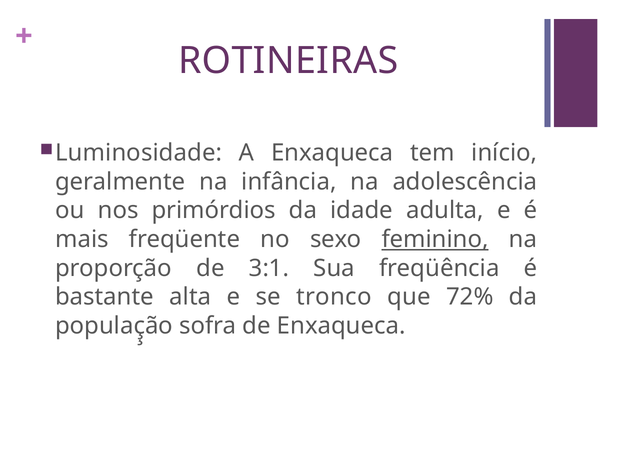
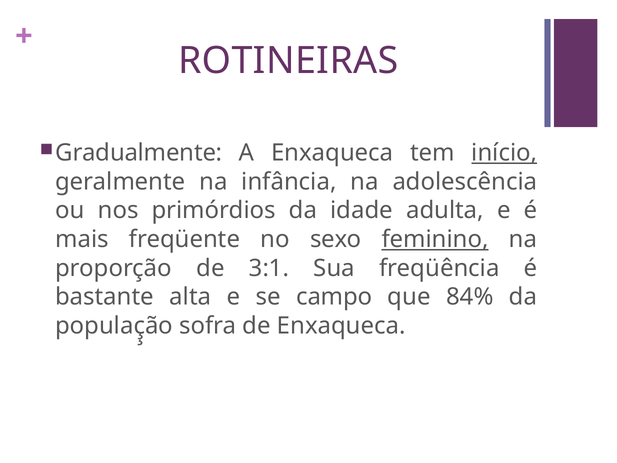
Luminosidade: Luminosidade -> Gradualmente
início underline: none -> present
tronco: tronco -> campo
72%: 72% -> 84%
